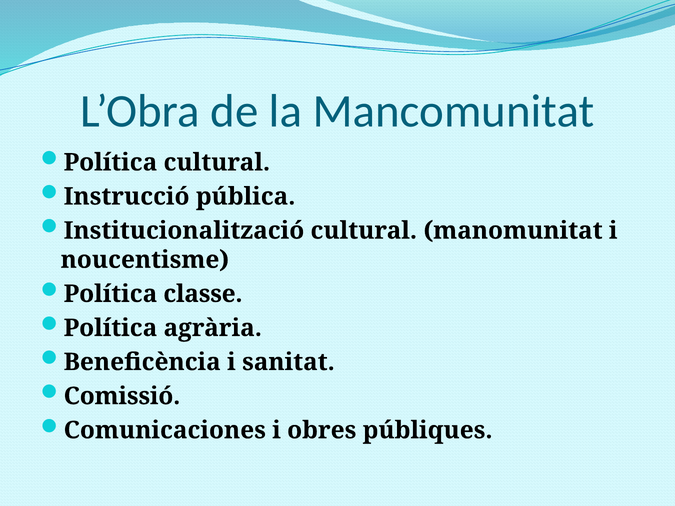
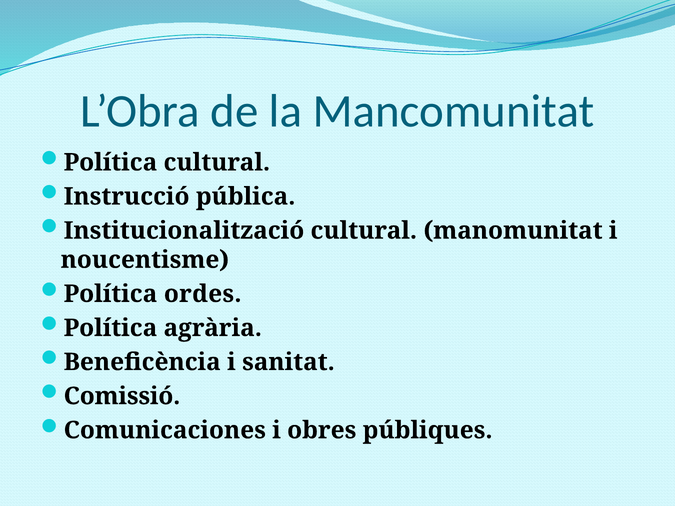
classe: classe -> ordes
